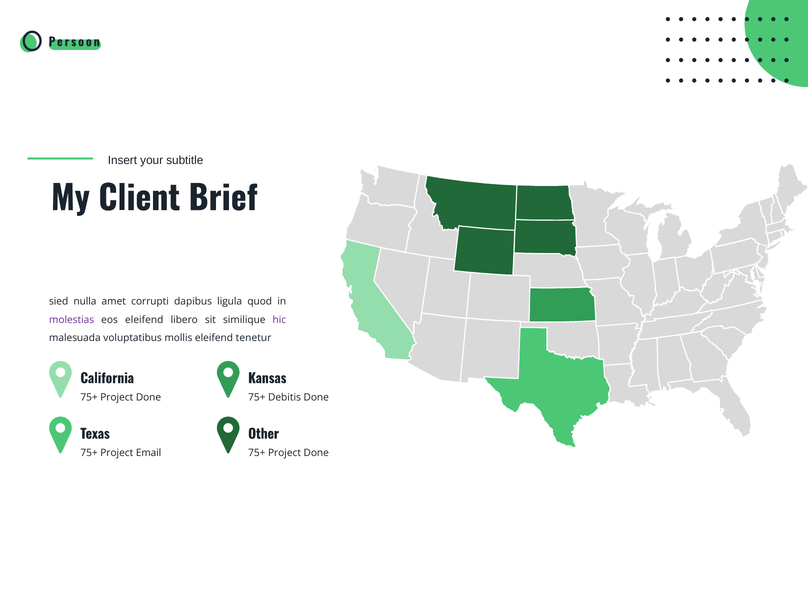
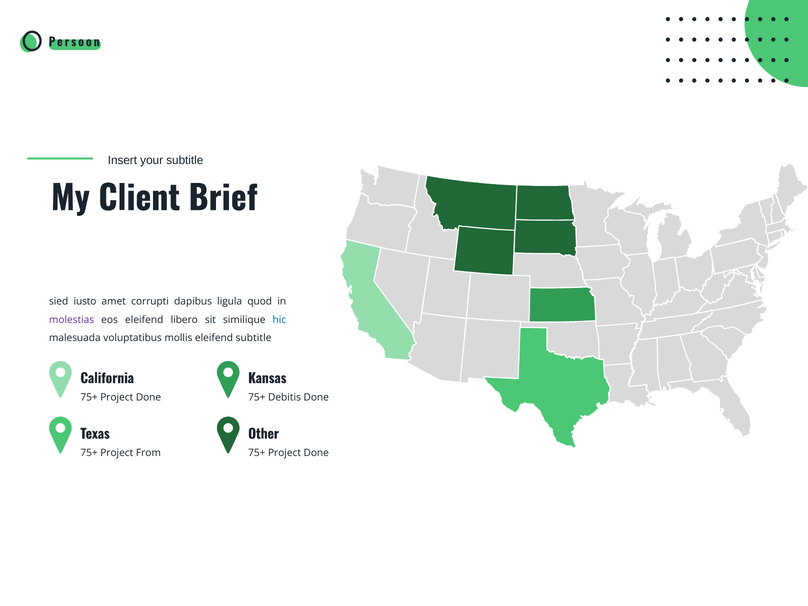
nulla: nulla -> iusto
hic colour: purple -> blue
eleifend tenetur: tenetur -> subtitle
Email: Email -> From
